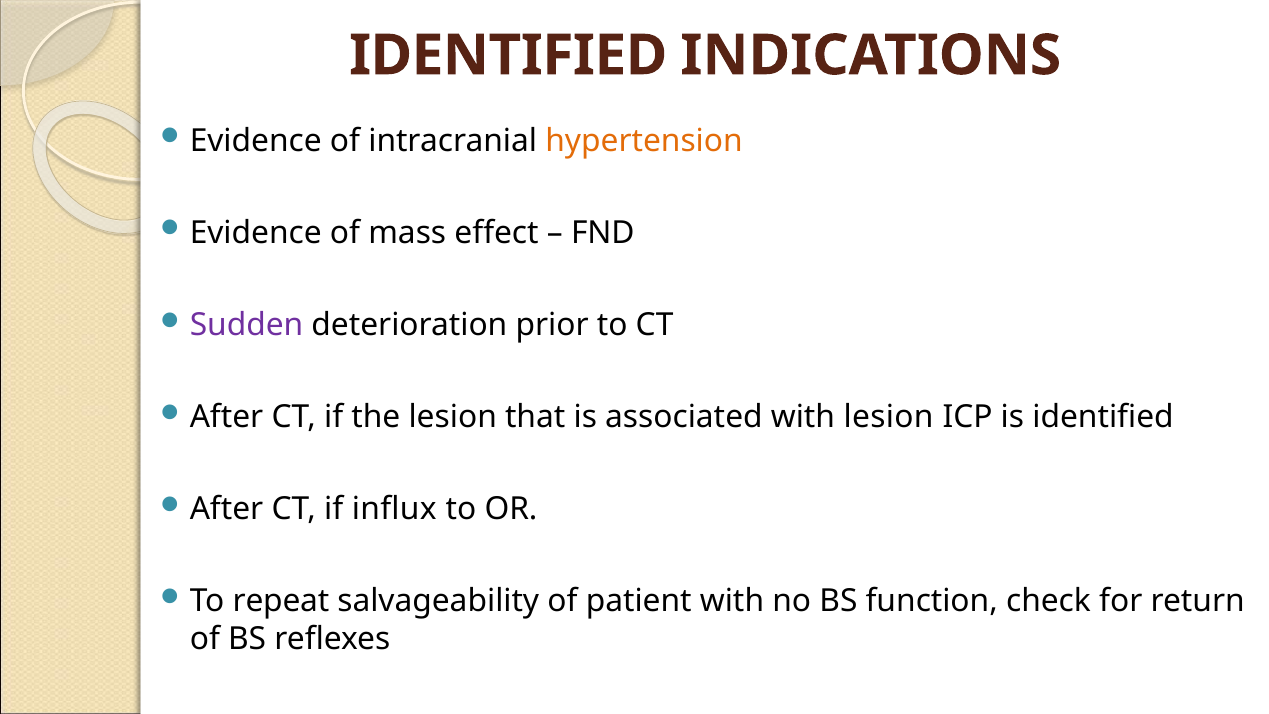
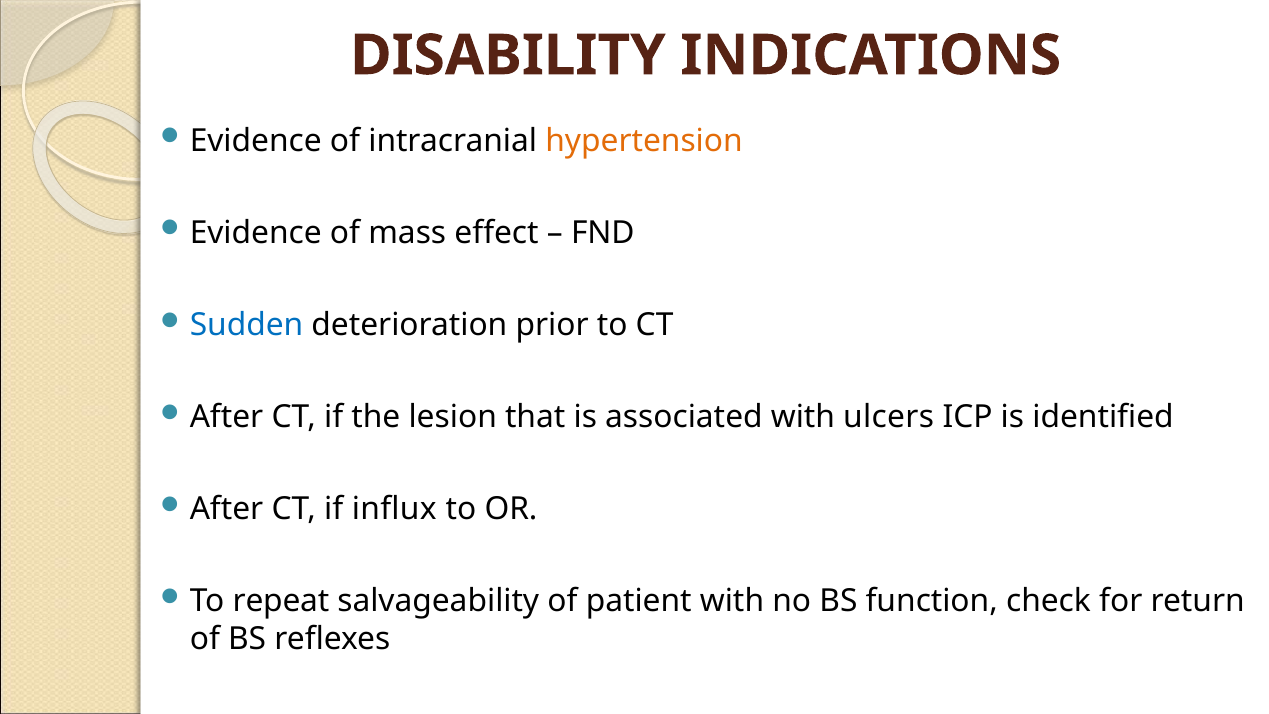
IDENTIFIED at (508, 56): IDENTIFIED -> DISABILITY
Sudden colour: purple -> blue
with lesion: lesion -> ulcers
